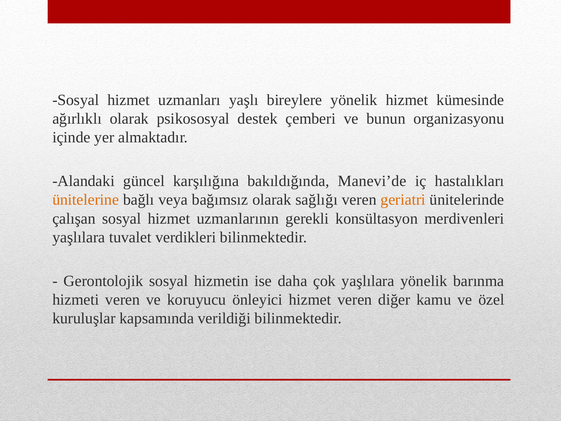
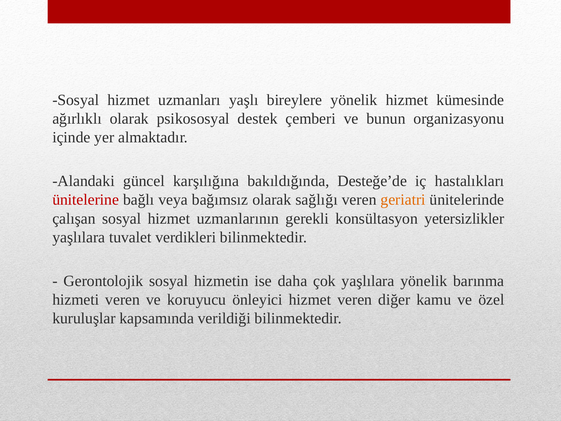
Manevi’de: Manevi’de -> Desteğe’de
ünitelerine colour: orange -> red
merdivenleri: merdivenleri -> yetersizlikler
